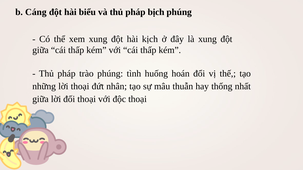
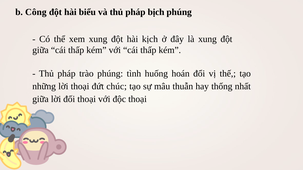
Cáng: Cáng -> Công
nhân: nhân -> chúc
